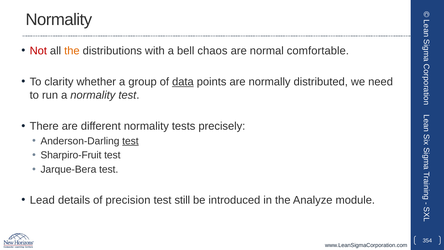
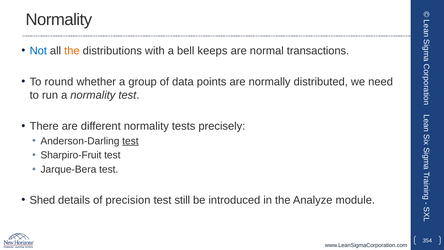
Not colour: red -> blue
chaos: chaos -> keeps
comfortable: comfortable -> transactions
clarity: clarity -> round
data underline: present -> none
Lead: Lead -> Shed
